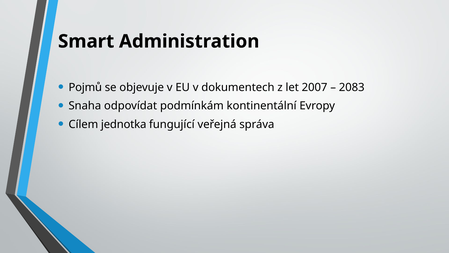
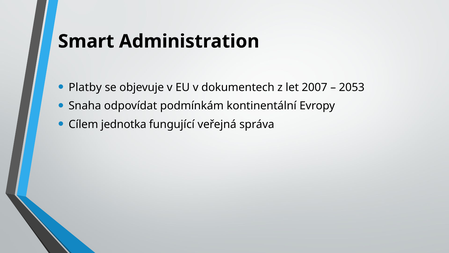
Pojmů: Pojmů -> Platby
2083: 2083 -> 2053
